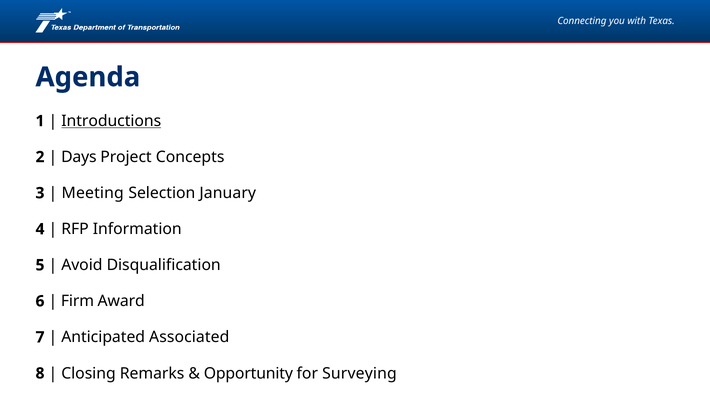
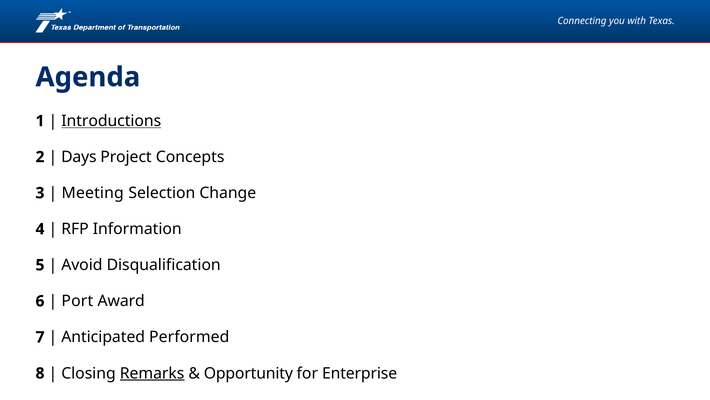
January: January -> Change
Firm: Firm -> Port
Associated: Associated -> Performed
Remarks underline: none -> present
Surveying: Surveying -> Enterprise
